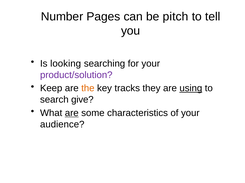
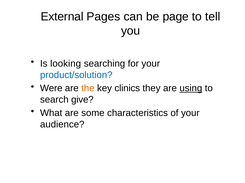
Number: Number -> External
pitch: pitch -> page
product/solution colour: purple -> blue
Keep: Keep -> Were
tracks: tracks -> clinics
are at (72, 113) underline: present -> none
